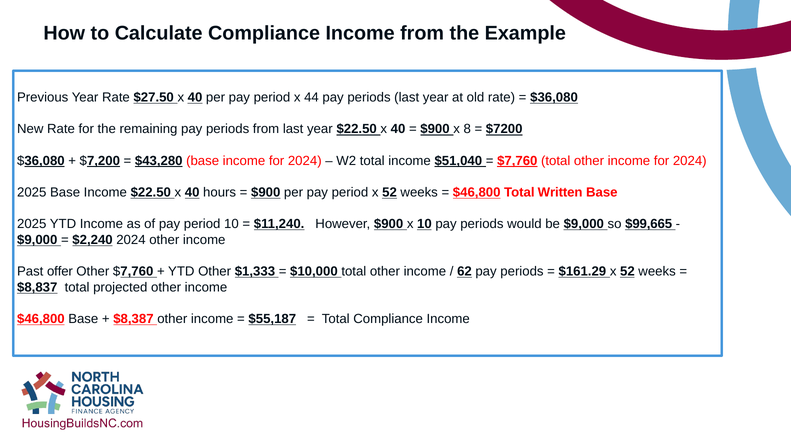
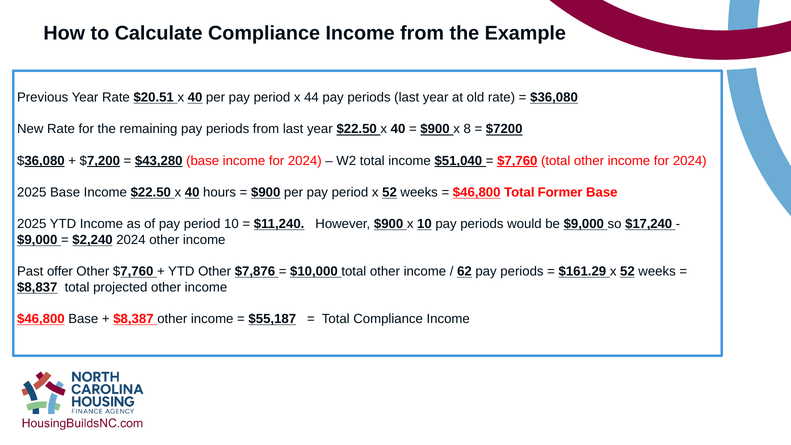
$27.50: $27.50 -> $20.51
Written: Written -> Former
$99,665: $99,665 -> $17,240
$1,333: $1,333 -> $7,876
